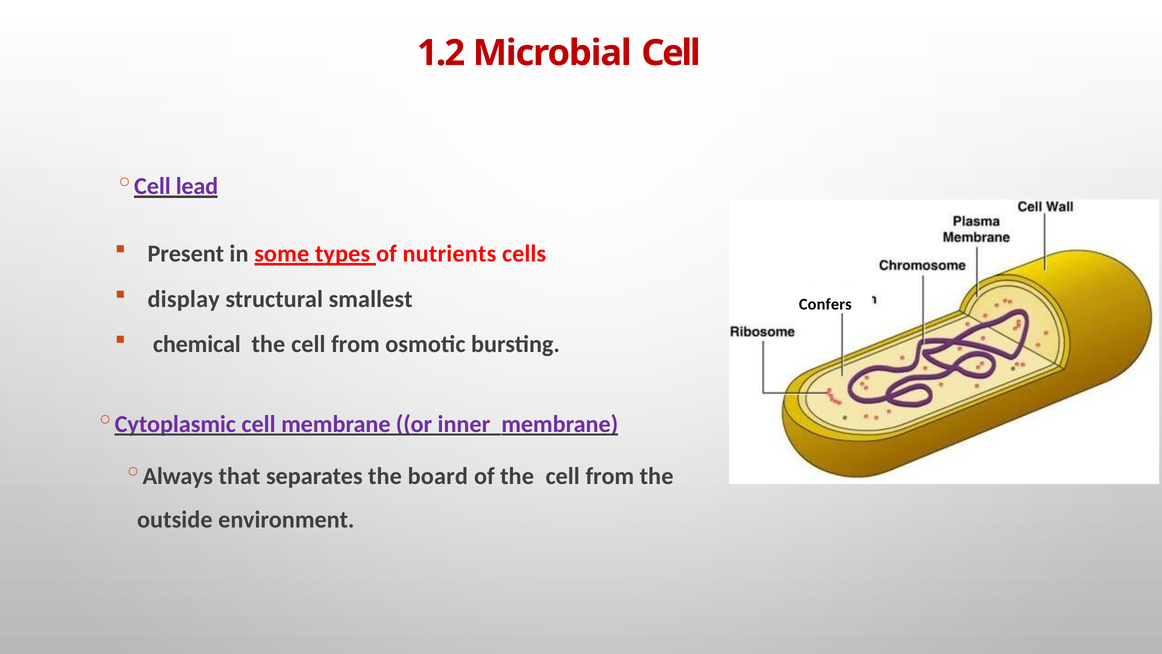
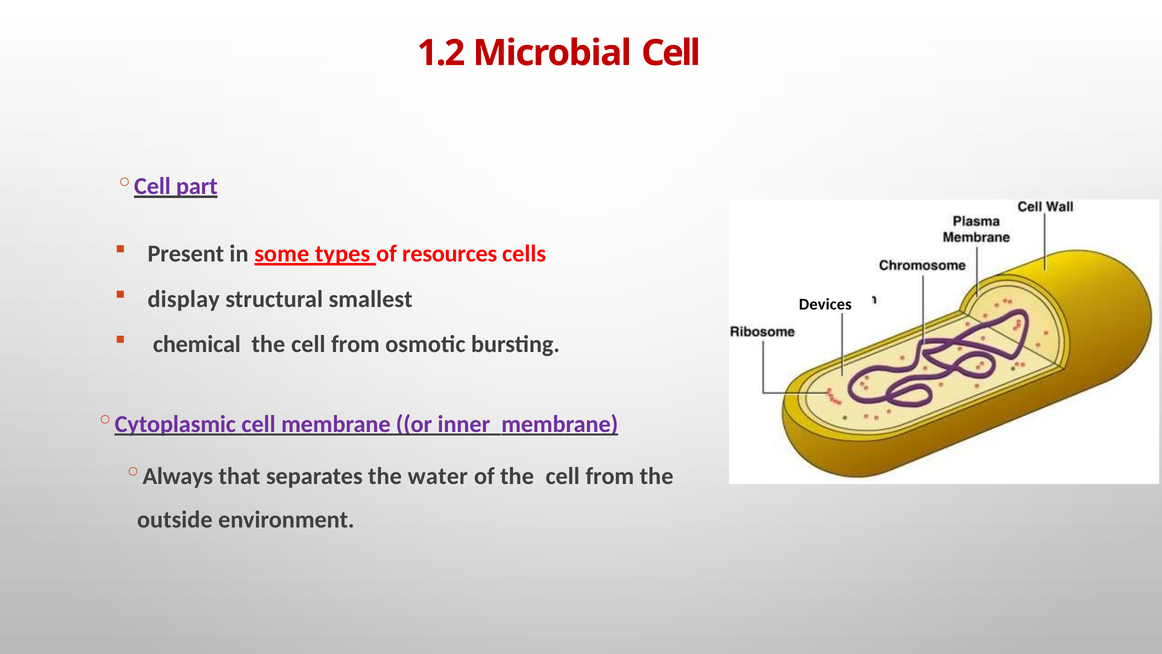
lead: lead -> part
nutrients: nutrients -> resources
Confers: Confers -> Devices
board: board -> water
